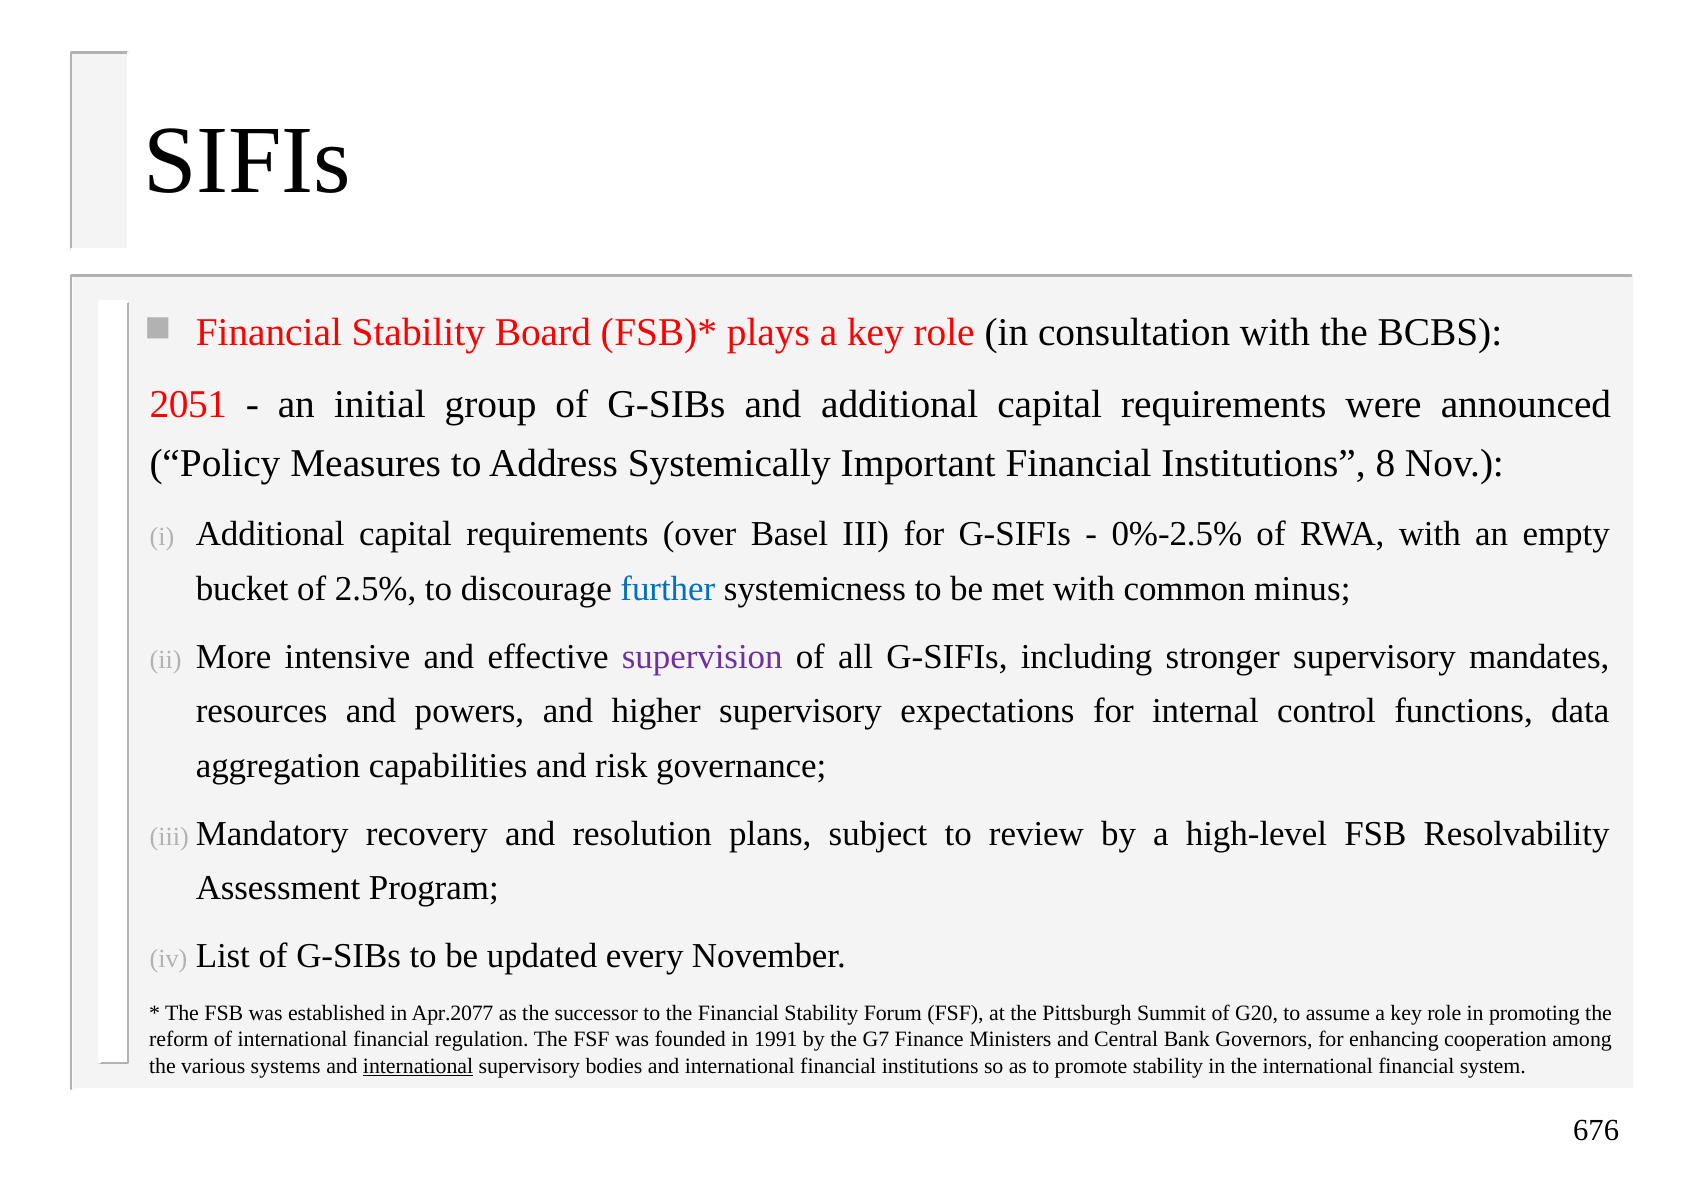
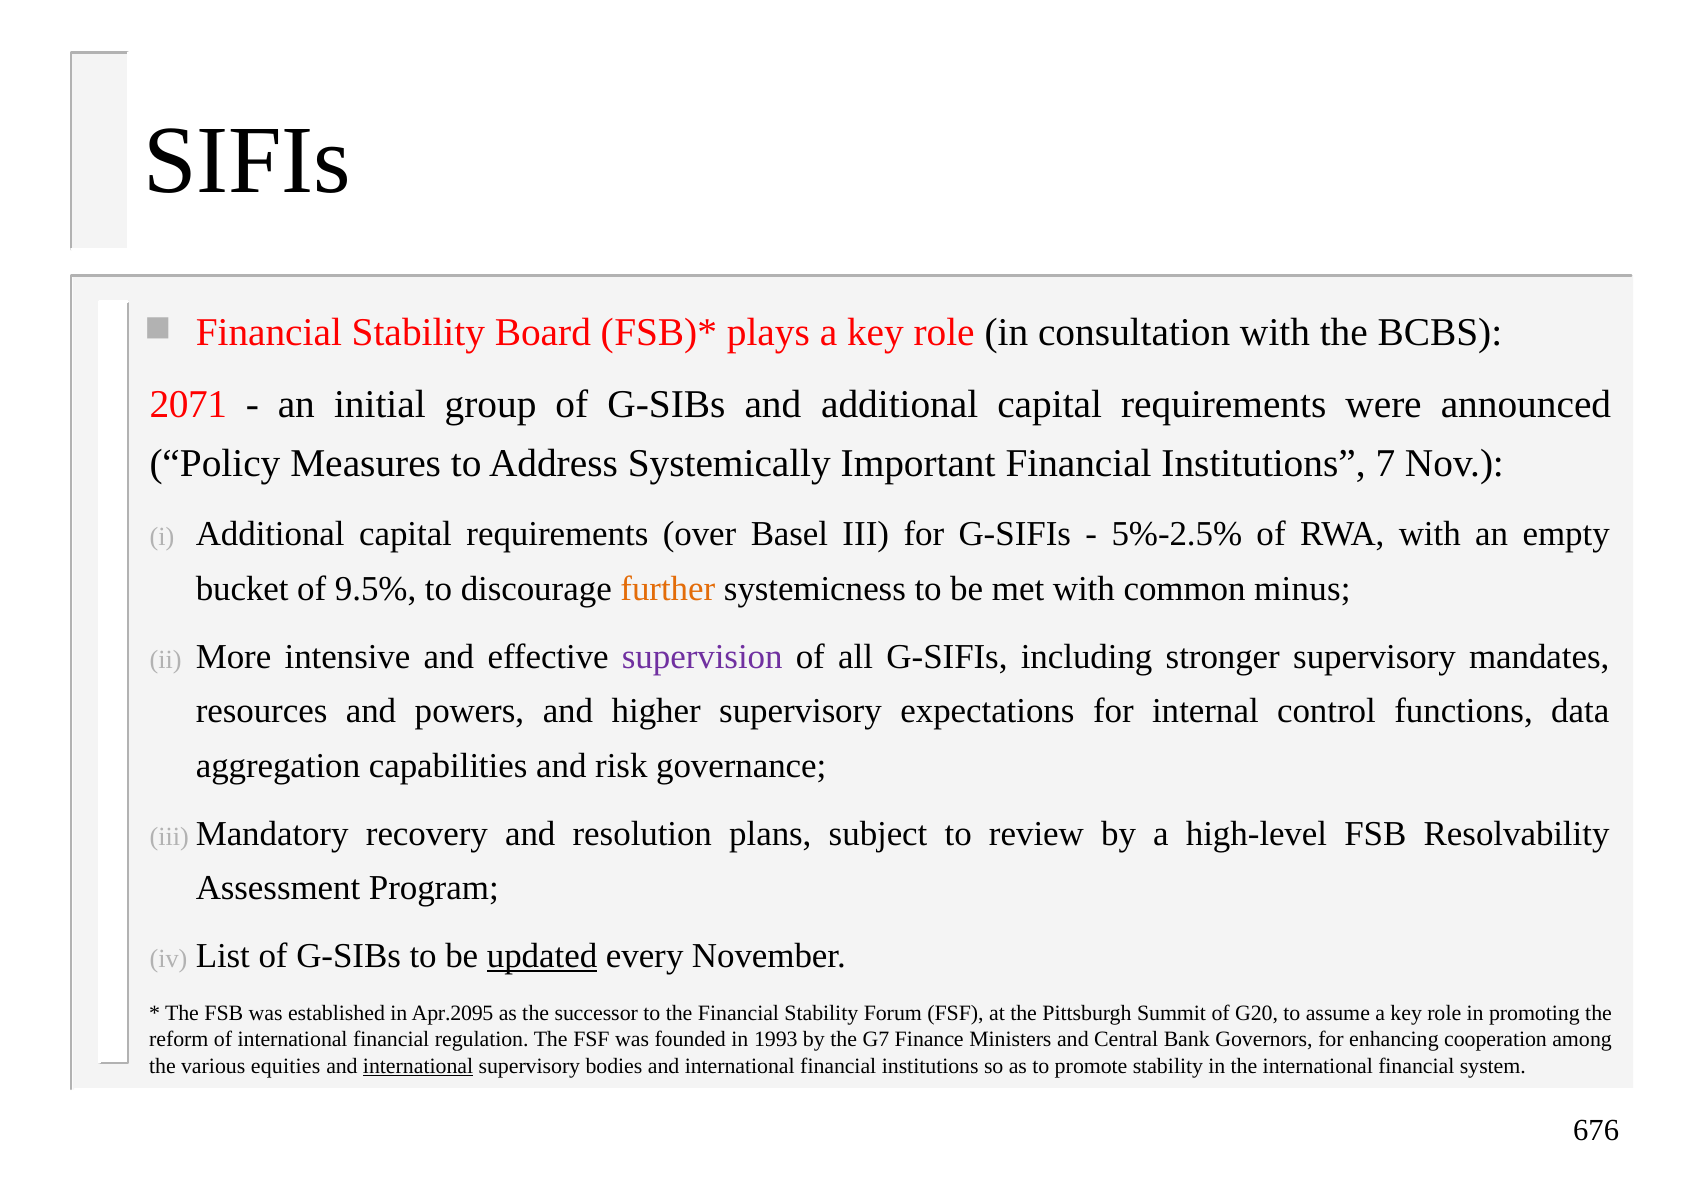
2051: 2051 -> 2071
8: 8 -> 7
0%-2.5%: 0%-2.5% -> 5%-2.5%
2.5%: 2.5% -> 9.5%
further colour: blue -> orange
updated underline: none -> present
Apr.2077: Apr.2077 -> Apr.2095
1991: 1991 -> 1993
systems: systems -> equities
